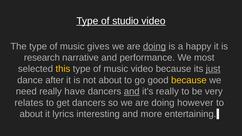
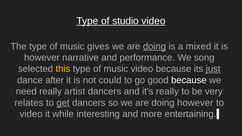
happy: happy -> mixed
research at (42, 58): research -> however
most: most -> song
not about: about -> could
because at (189, 80) colour: yellow -> white
have: have -> artist
and at (132, 92) underline: present -> none
get underline: none -> present
about at (31, 114): about -> video
lyrics: lyrics -> while
